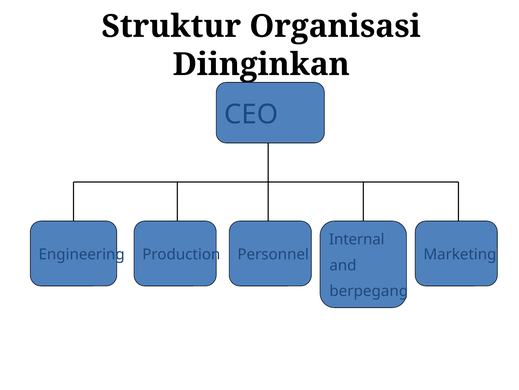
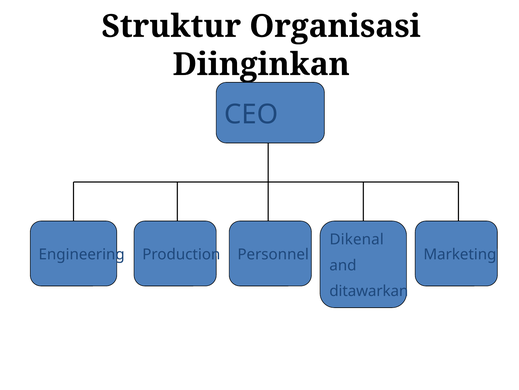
Internal: Internal -> Dikenal
berpegang: berpegang -> ditawarkan
